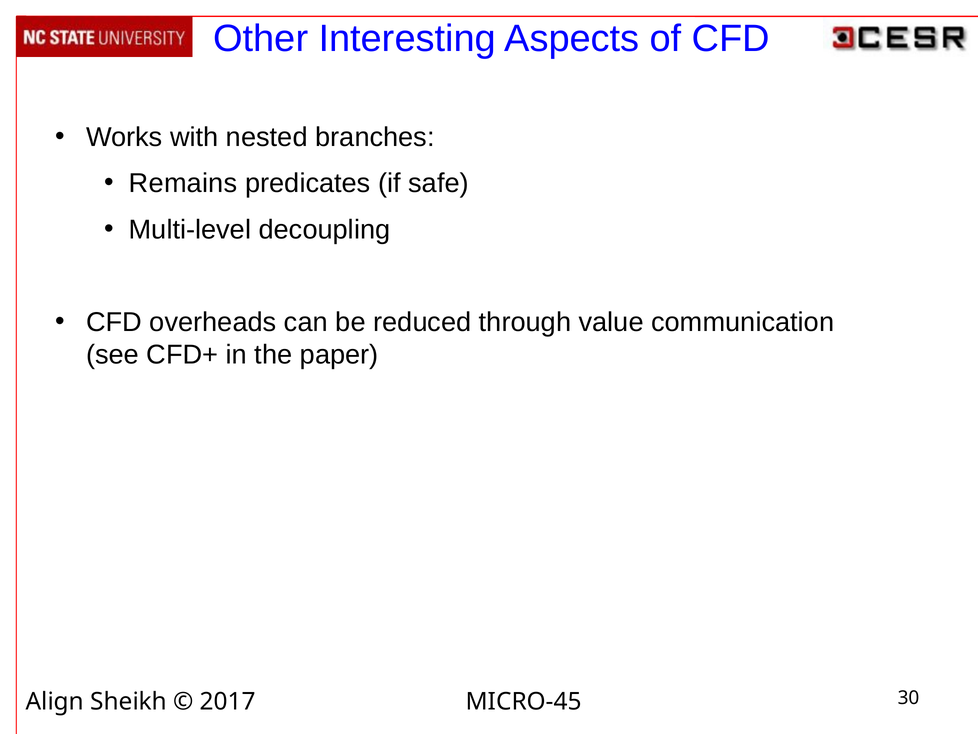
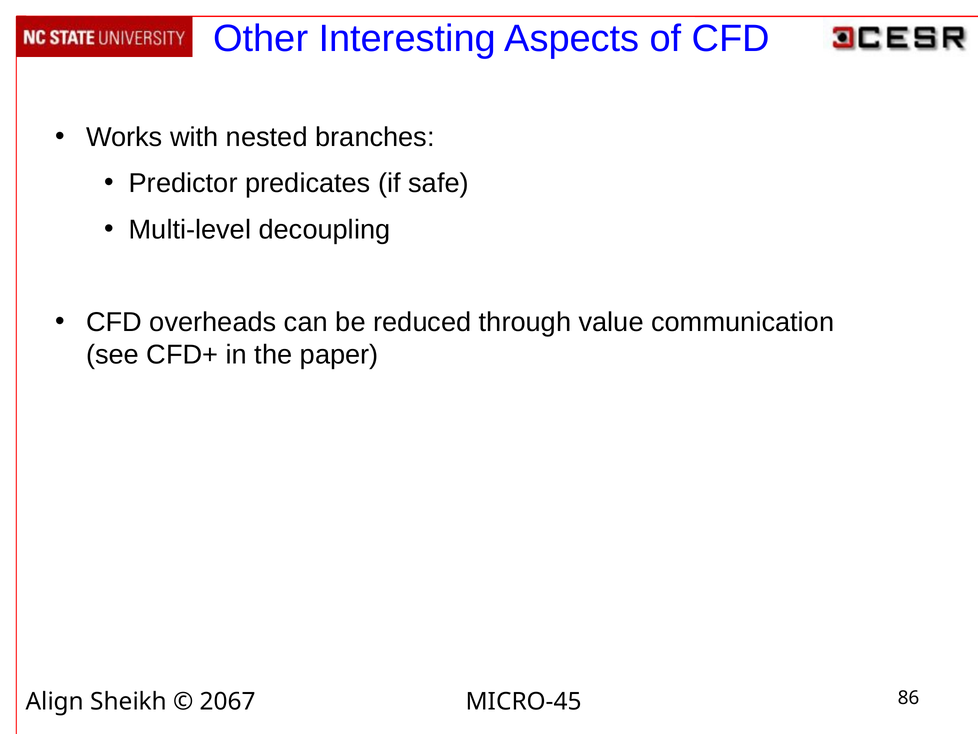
Remains: Remains -> Predictor
2017: 2017 -> 2067
30: 30 -> 86
